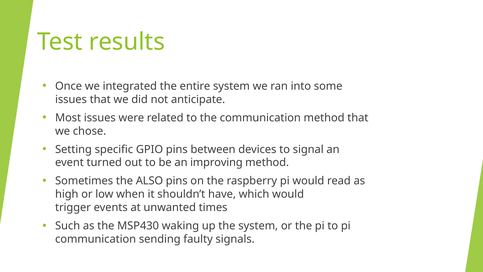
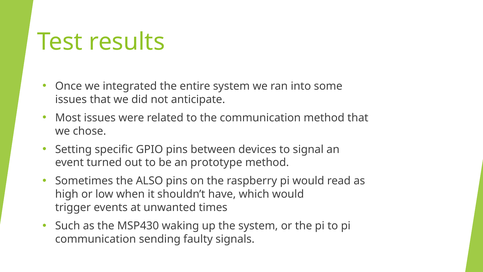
improving: improving -> prototype
